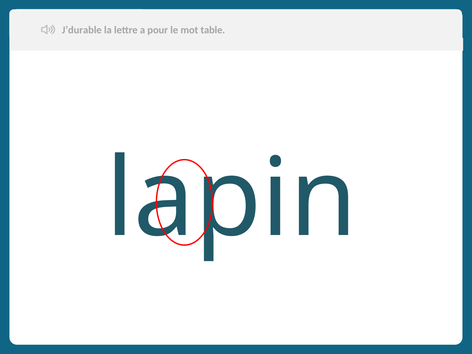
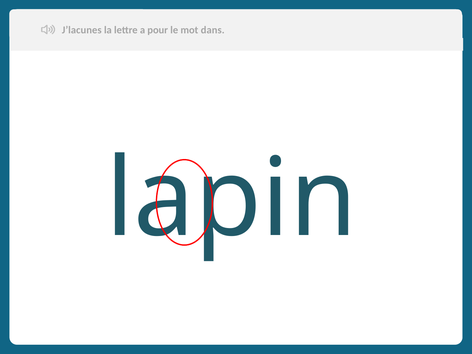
J’durable: J’durable -> J’lacunes
table: table -> dans
